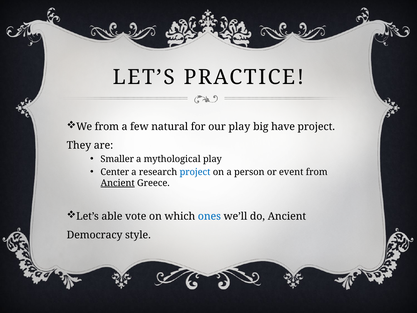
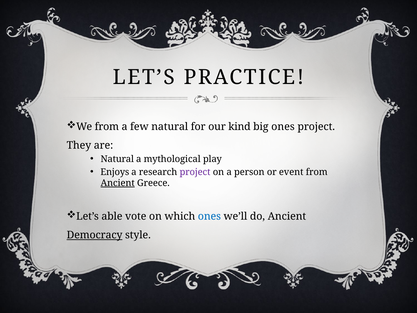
our play: play -> kind
big have: have -> ones
Smaller at (117, 159): Smaller -> Natural
Center: Center -> Enjoys
project at (195, 172) colour: blue -> purple
Democracy underline: none -> present
